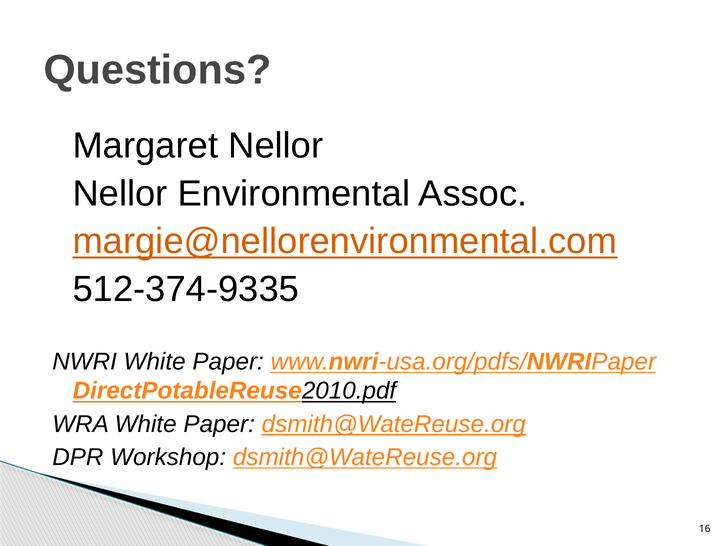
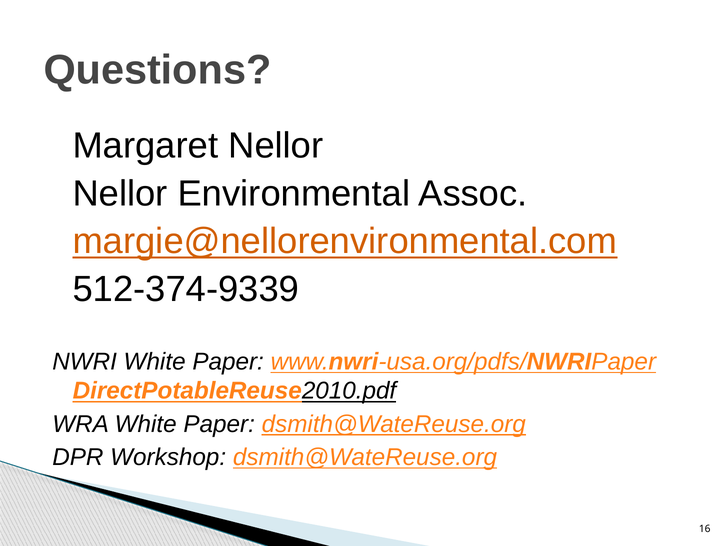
512-374-9335: 512-374-9335 -> 512-374-9339
